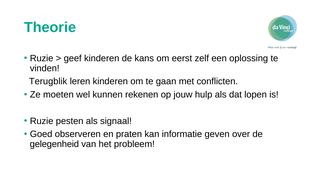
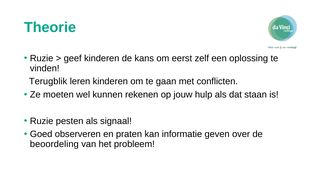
lopen: lopen -> staan
gelegenheid: gelegenheid -> beoordeling
